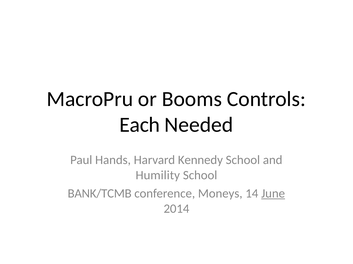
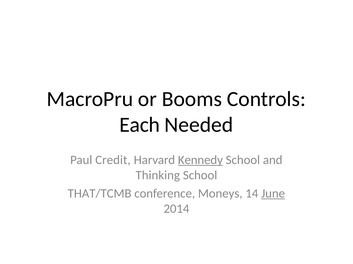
Hands: Hands -> Credit
Kennedy underline: none -> present
Humility: Humility -> Thinking
BANK/TCMB: BANK/TCMB -> THAT/TCMB
